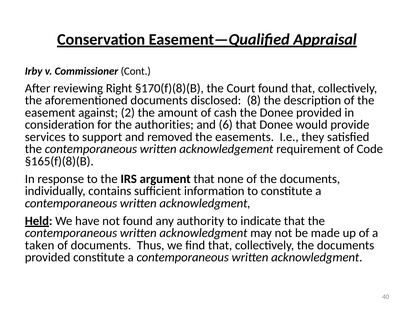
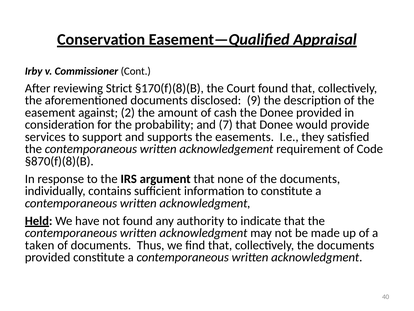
Right: Right -> Strict
8: 8 -> 9
authorities: authorities -> probability
6: 6 -> 7
removed: removed -> supports
§165(f)(8)(B: §165(f)(8)(B -> §870(f)(8)(B
